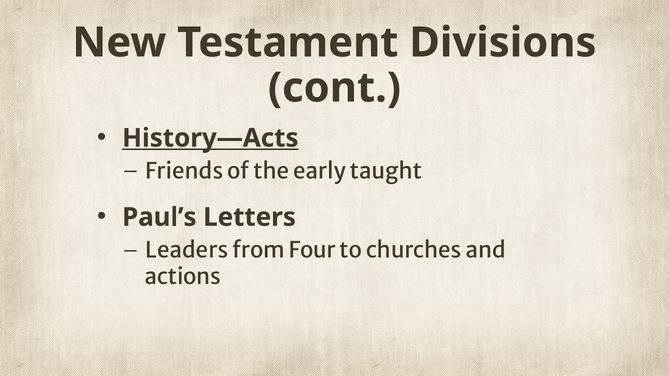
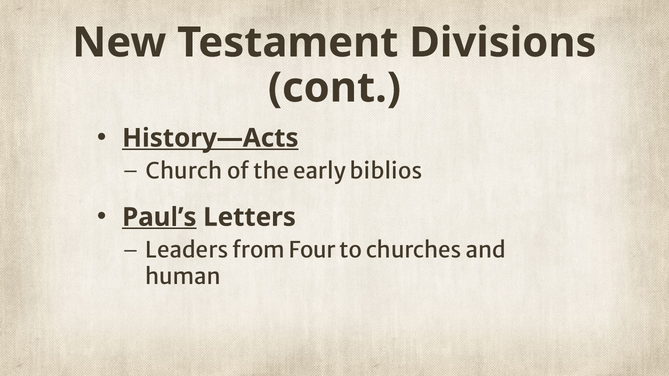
Friends: Friends -> Church
taught: taught -> biblios
Paul’s underline: none -> present
actions: actions -> human
